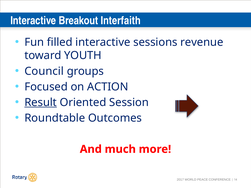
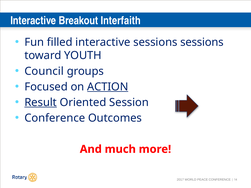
sessions revenue: revenue -> sessions
ACTION underline: none -> present
Roundtable at (55, 118): Roundtable -> Conference
